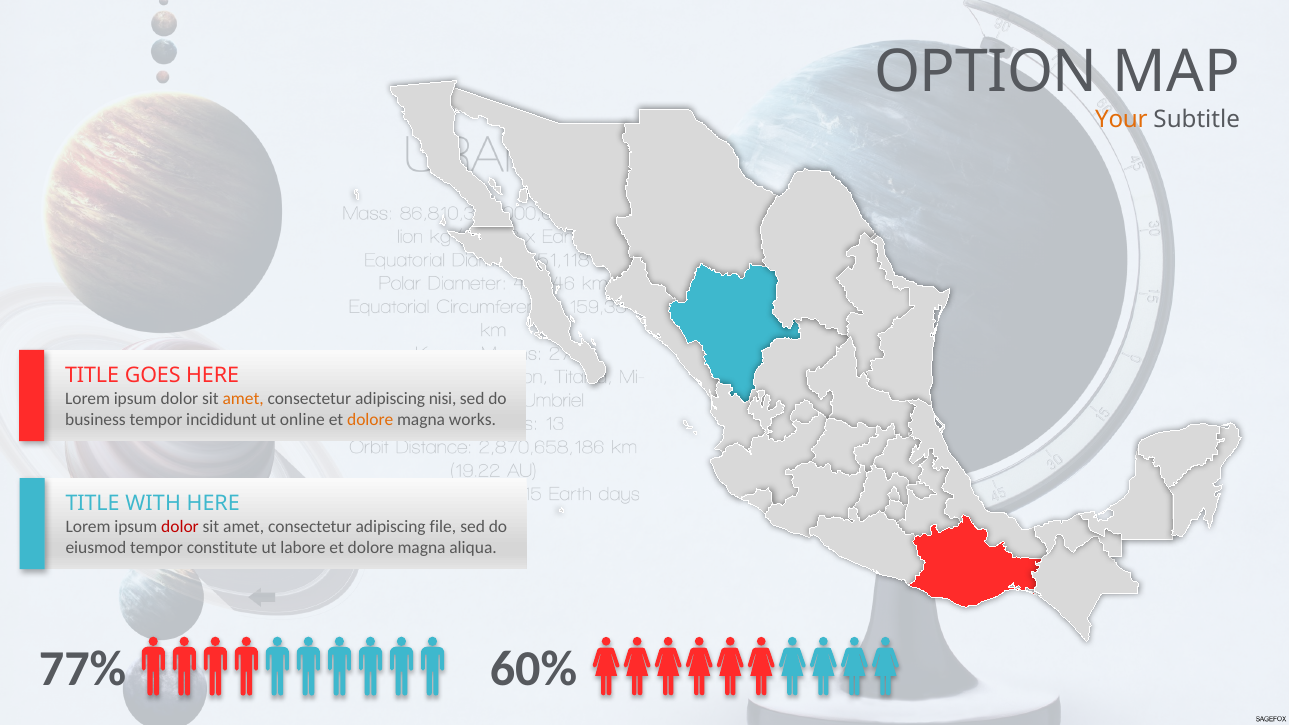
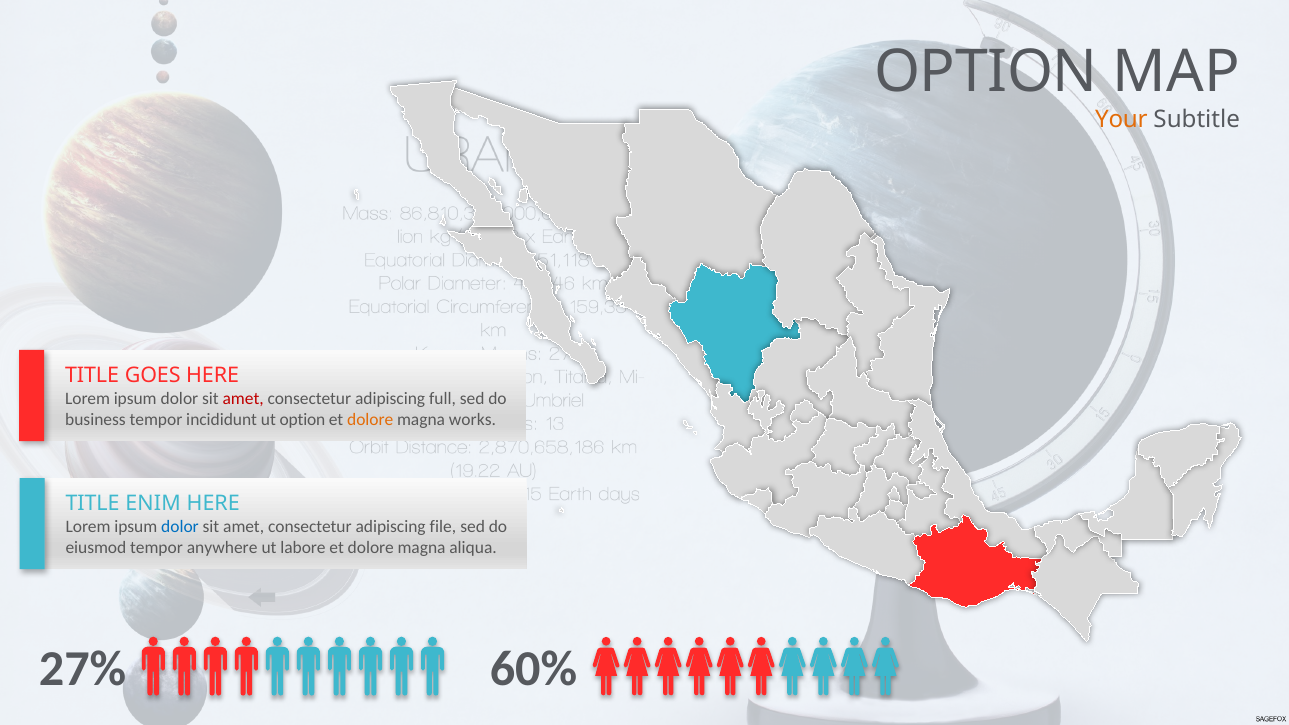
amet at (243, 399) colour: orange -> red
nisi: nisi -> full
ut online: online -> option
WITH: WITH -> ENIM
dolor at (180, 527) colour: red -> blue
constitute: constitute -> anywhere
77%: 77% -> 27%
